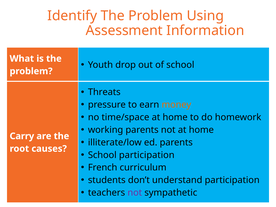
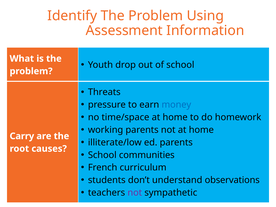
money colour: orange -> blue
School participation: participation -> communities
understand participation: participation -> observations
